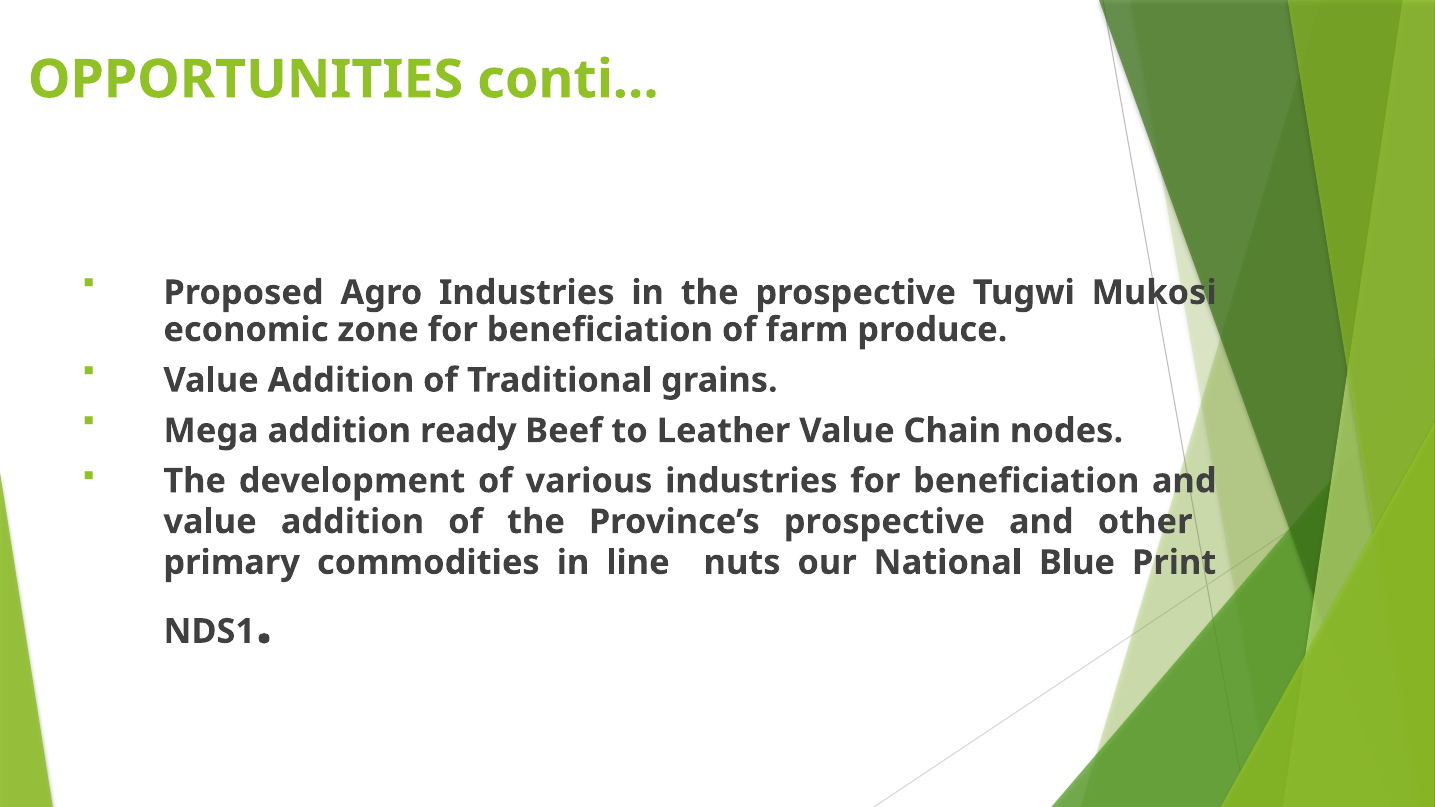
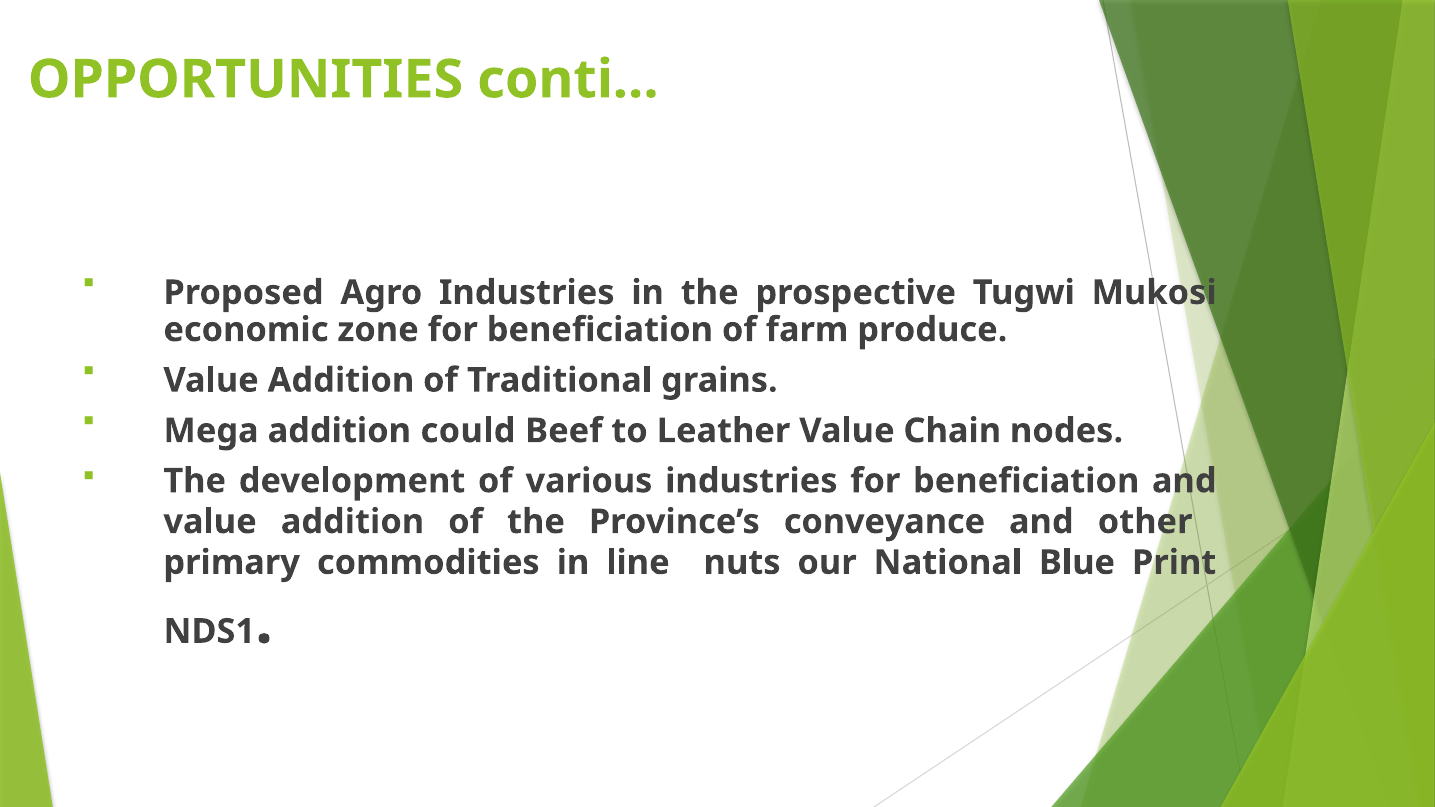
ready: ready -> could
Province’s prospective: prospective -> conveyance
